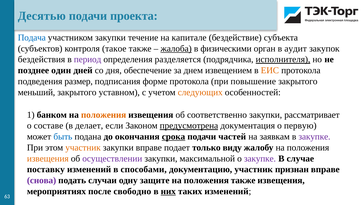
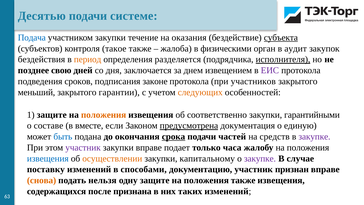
проекта: проекта -> системе
капитале: капитале -> оказания
субъекта underline: none -> present
жалоба underline: present -> none
период colour: purple -> orange
один: один -> свою
обеспечение: обеспечение -> заключается
ЕИС colour: orange -> purple
размер: размер -> сроков
форме: форме -> законе
повышение: повышение -> участников
уставном: уставном -> гарантии
1 банком: банком -> защите
рассматривает: рассматривает -> гарантийными
делает: делает -> вместе
первую: первую -> единую
заявкам: заявкам -> средств
участник at (83, 147) colour: orange -> purple
виду: виду -> часа
извещения at (48, 158) colour: orange -> blue
осуществлении colour: purple -> orange
максимальной: максимальной -> капитальному
снова colour: purple -> orange
случаи: случаи -> нельзя
мероприятиях: мероприятиях -> содержащихся
свободно: свободно -> признана
них underline: present -> none
